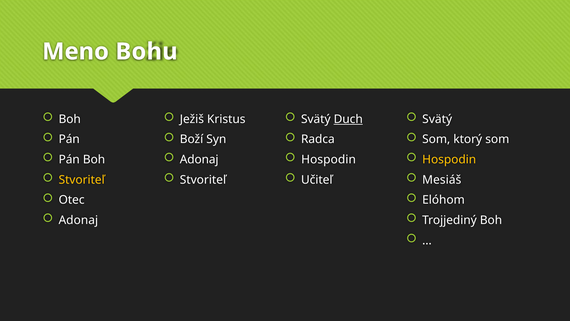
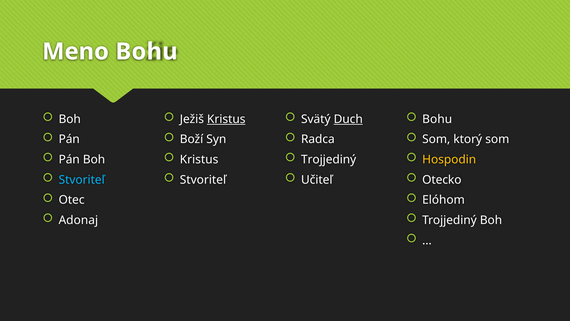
Kristus at (226, 119) underline: none -> present
Svätý at (437, 119): Svätý -> Bohu
Adonaj at (199, 159): Adonaj -> Kristus
Hospodin at (329, 159): Hospodin -> Trojjediný
Stvoriteľ at (82, 180) colour: yellow -> light blue
Mesiáš: Mesiáš -> Otecko
